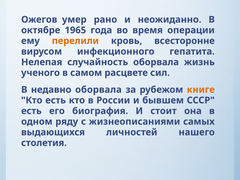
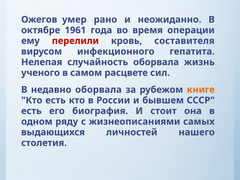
1965: 1965 -> 1961
перелили colour: orange -> red
всесторонне: всесторонне -> составителя
